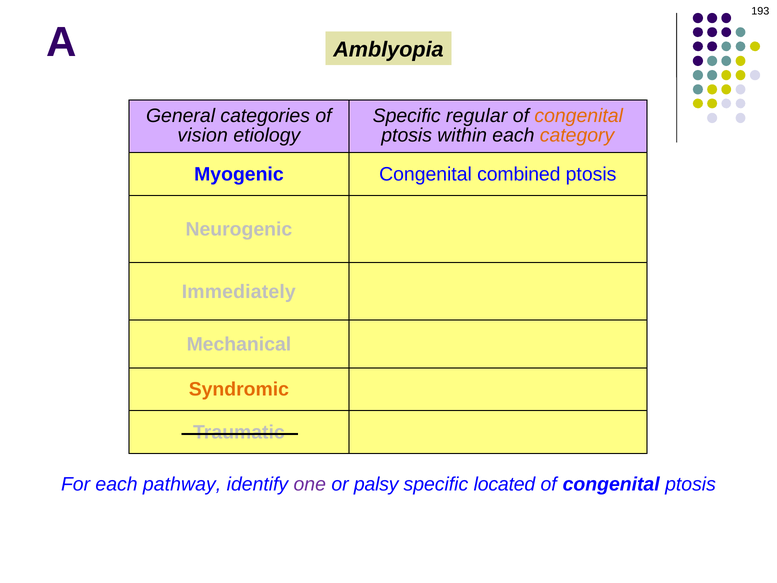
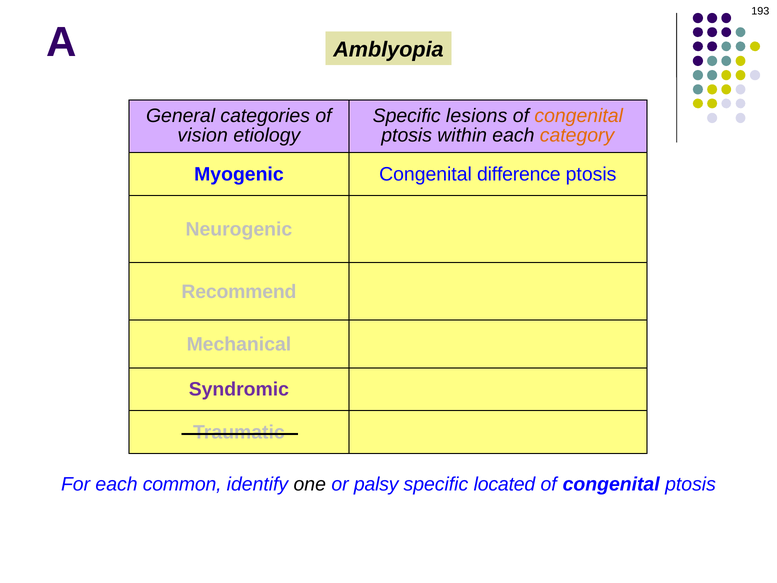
regular: regular -> lesions
combined: combined -> difference
Immediately: Immediately -> Recommend
Syndromic colour: orange -> purple
pathway: pathway -> common
one colour: purple -> black
